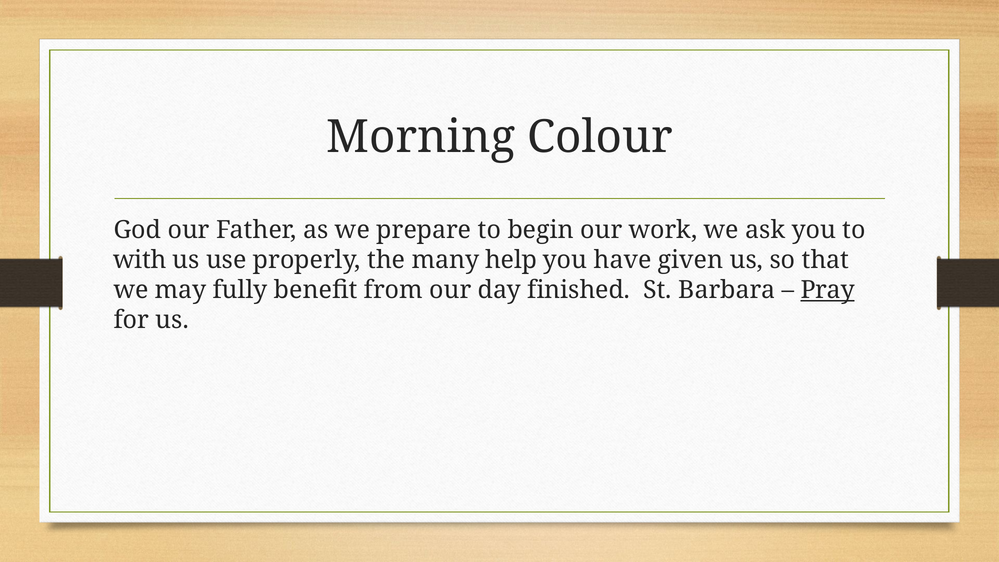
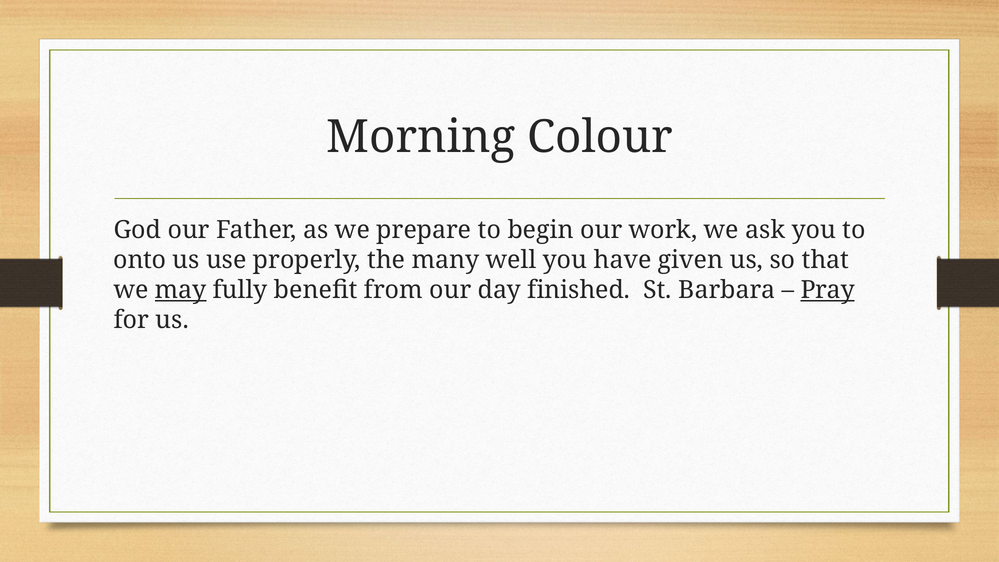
with: with -> onto
help: help -> well
may underline: none -> present
